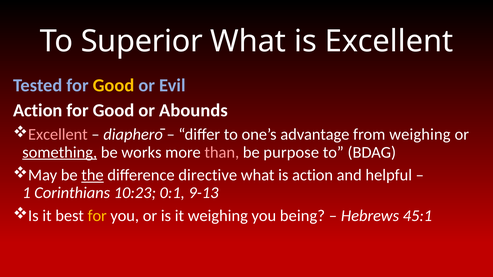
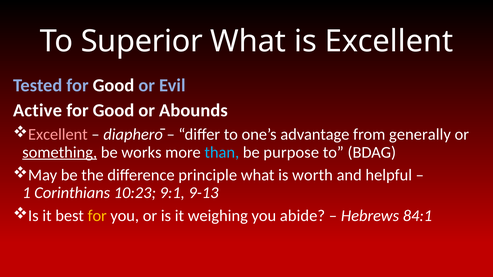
Good at (114, 86) colour: yellow -> white
Action at (38, 111): Action -> Active
from weighing: weighing -> generally
than colour: pink -> light blue
the underline: present -> none
directive: directive -> principle
is action: action -> worth
0:1: 0:1 -> 9:1
being: being -> abide
45:1: 45:1 -> 84:1
